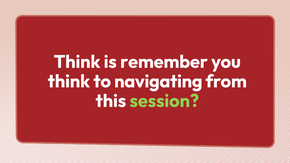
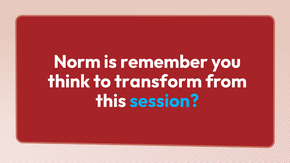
Think at (77, 62): Think -> Norm
navigating: navigating -> transform
session colour: light green -> light blue
